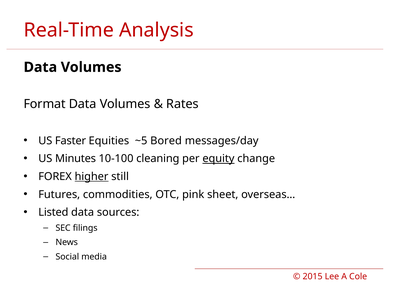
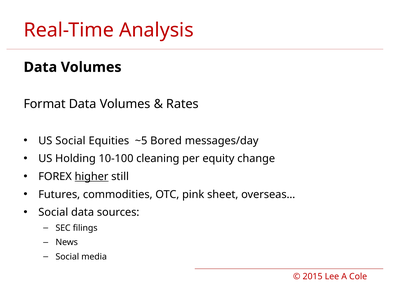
US Faster: Faster -> Social
Minutes: Minutes -> Holding
equity underline: present -> none
Listed at (53, 212): Listed -> Social
